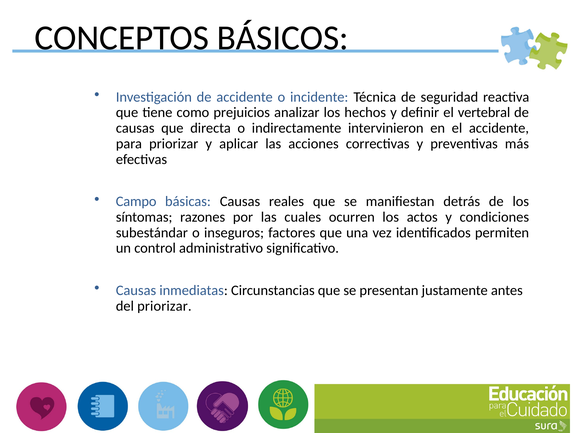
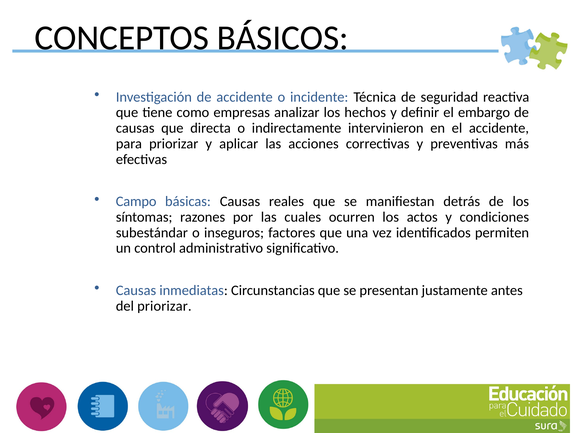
prejuicios: prejuicios -> empresas
vertebral: vertebral -> embargo
